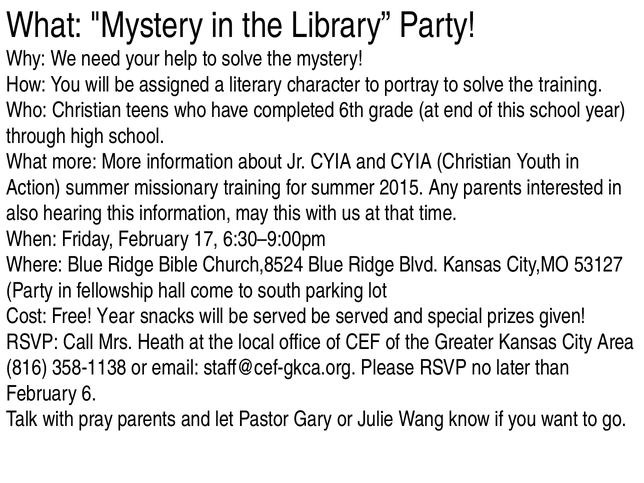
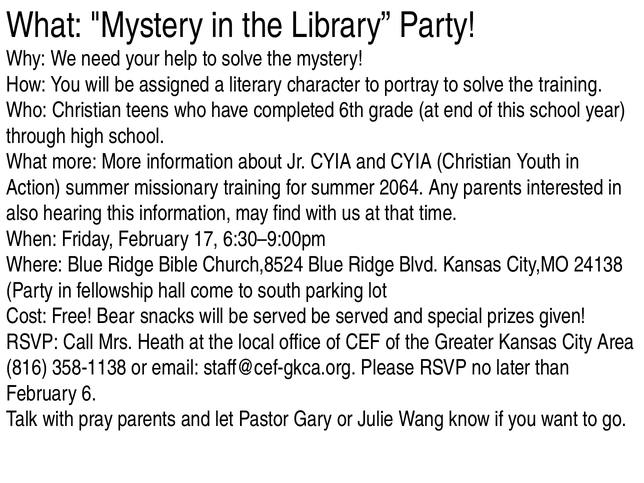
2015: 2015 -> 2064
may this: this -> find
53127: 53127 -> 24138
Free Year: Year -> Bear
